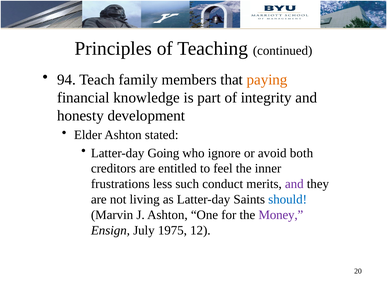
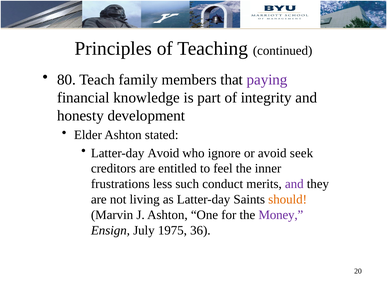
94: 94 -> 80
paying colour: orange -> purple
Latter-day Going: Going -> Avoid
both: both -> seek
should colour: blue -> orange
12: 12 -> 36
